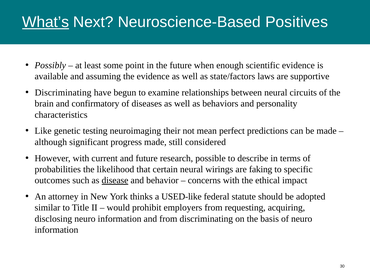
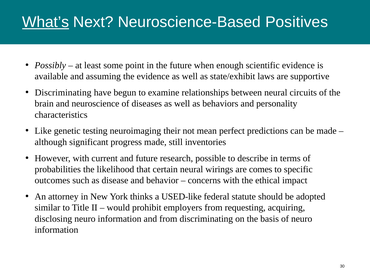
state/factors: state/factors -> state/exhibit
confirmatory: confirmatory -> neuroscience
considered: considered -> inventories
faking: faking -> comes
disease underline: present -> none
